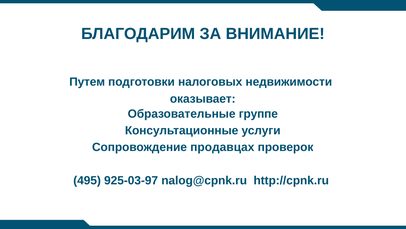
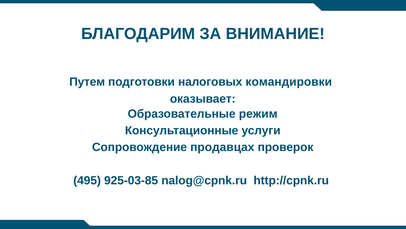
недвижимости: недвижимости -> командировки
группе: группе -> режим
925-03-97: 925-03-97 -> 925-03-85
